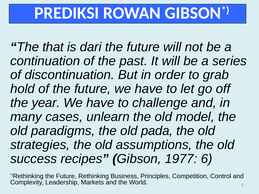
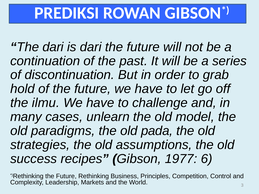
The that: that -> dari
year: year -> ilmu
